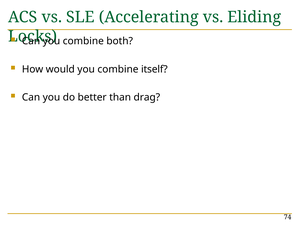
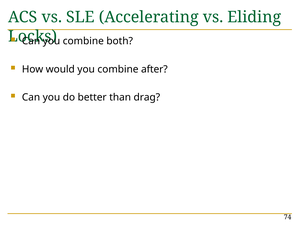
itself: itself -> after
